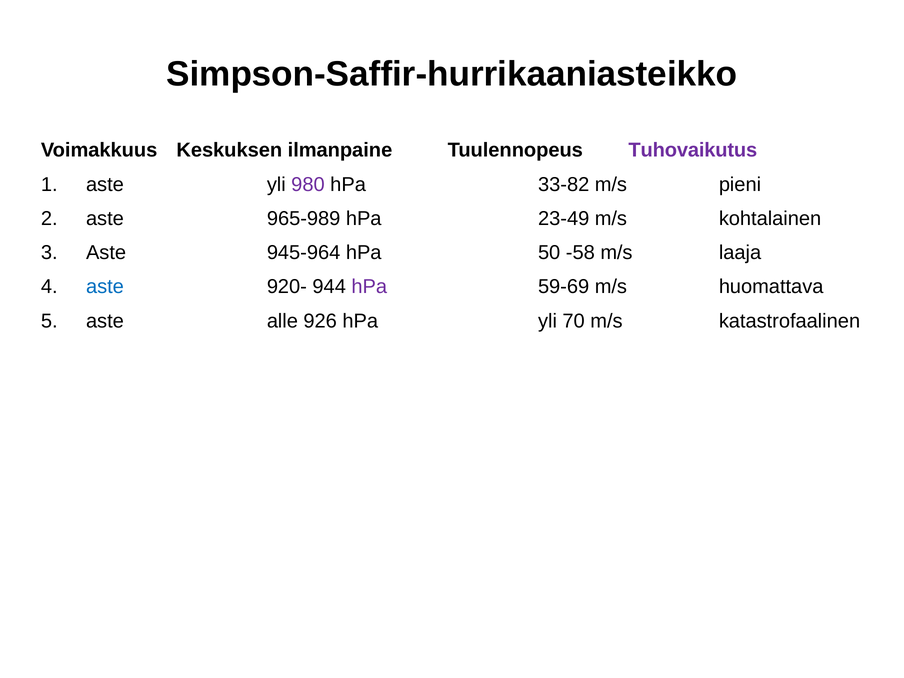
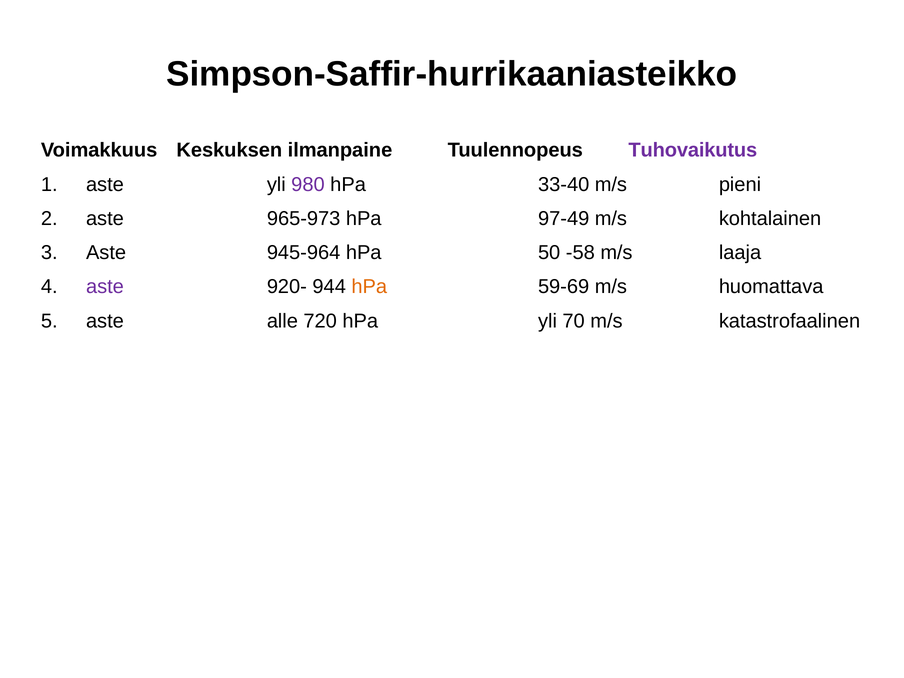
33-82: 33-82 -> 33-40
965-989: 965-989 -> 965-973
23-49: 23-49 -> 97-49
aste at (105, 287) colour: blue -> purple
hPa at (369, 287) colour: purple -> orange
926: 926 -> 720
